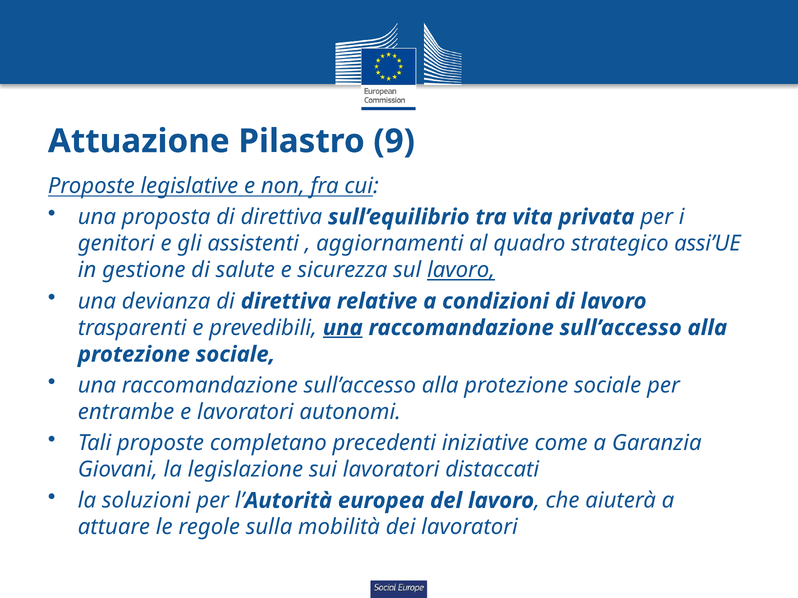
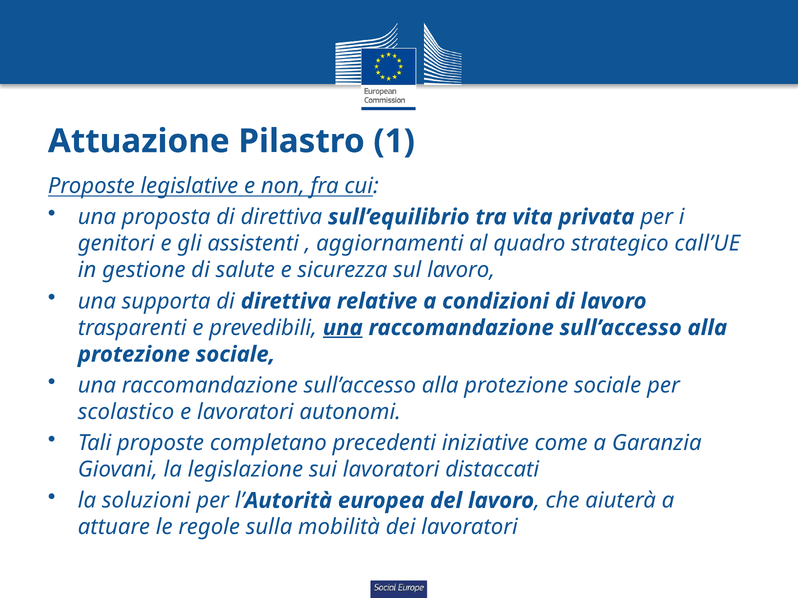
9: 9 -> 1
assi’UE: assi’UE -> call’UE
lavoro at (461, 270) underline: present -> none
devianza: devianza -> supporta
entrambe: entrambe -> scolastico
